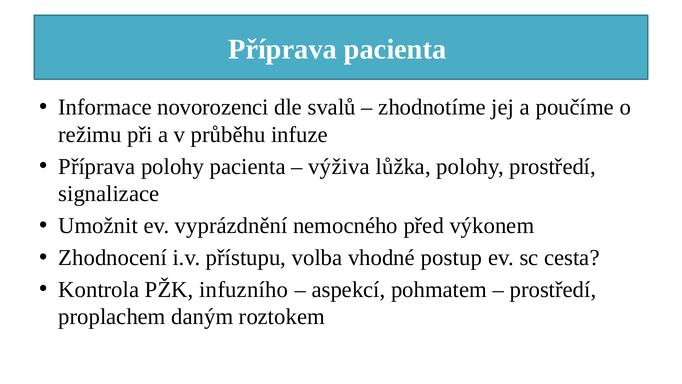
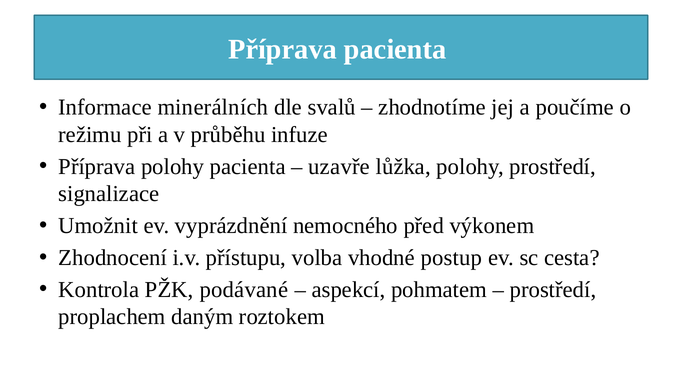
novorozenci: novorozenci -> minerálních
výživa: výživa -> uzavře
infuzního: infuzního -> podávané
